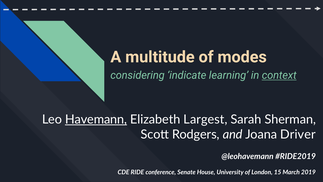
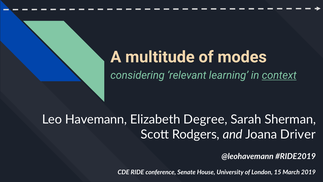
indicate: indicate -> relevant
Havemann underline: present -> none
Largest: Largest -> Degree
